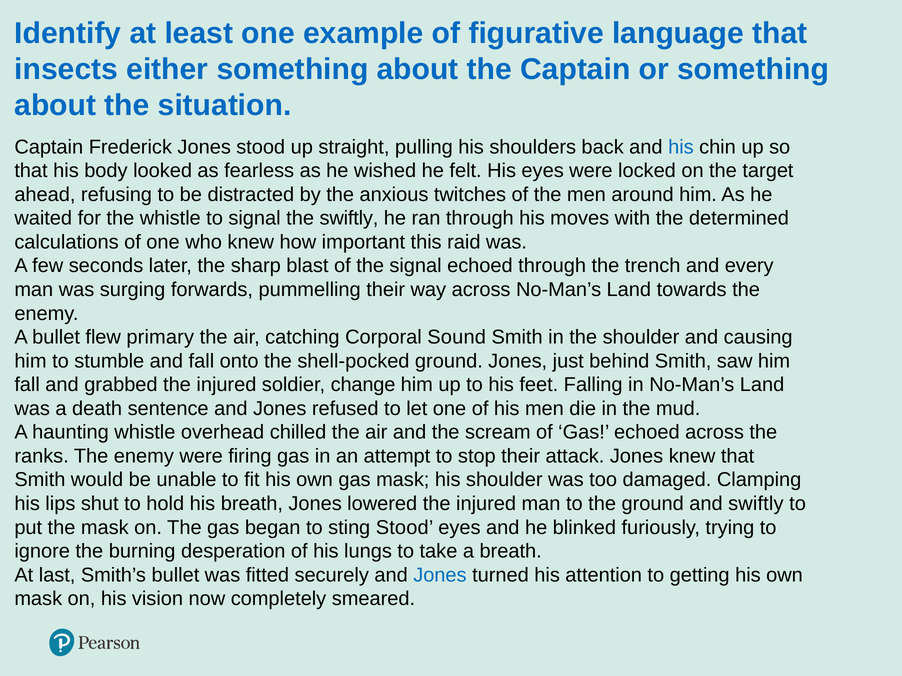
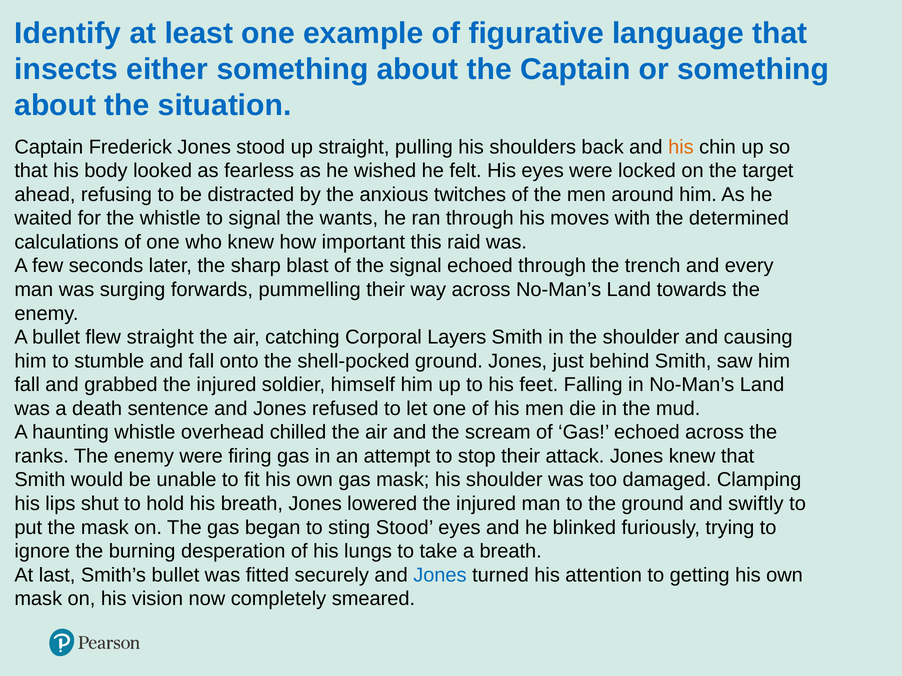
his at (681, 147) colour: blue -> orange
the swiftly: swiftly -> wants
flew primary: primary -> straight
Sound: Sound -> Layers
change: change -> himself
